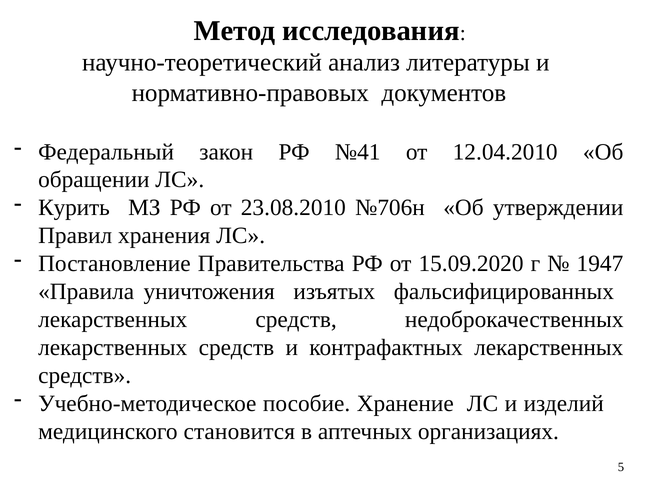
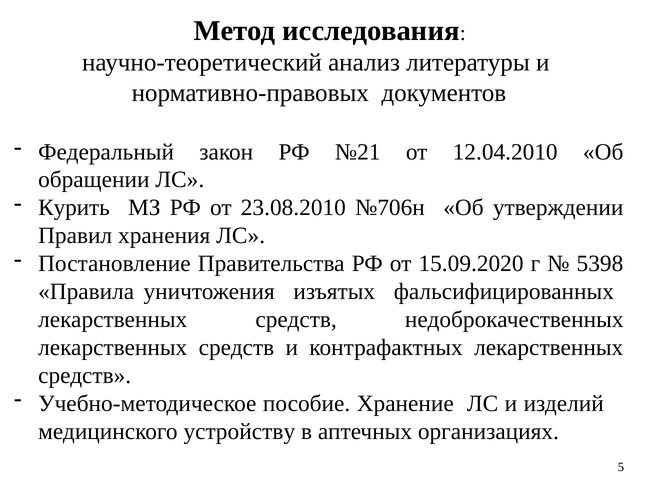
№41: №41 -> №21
1947: 1947 -> 5398
становится: становится -> устройству
